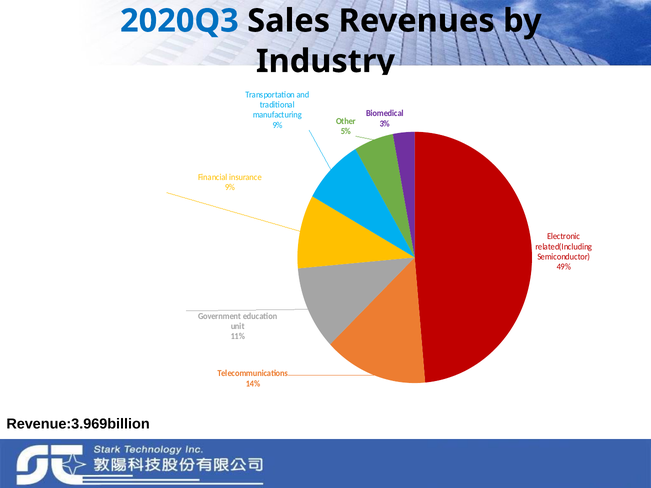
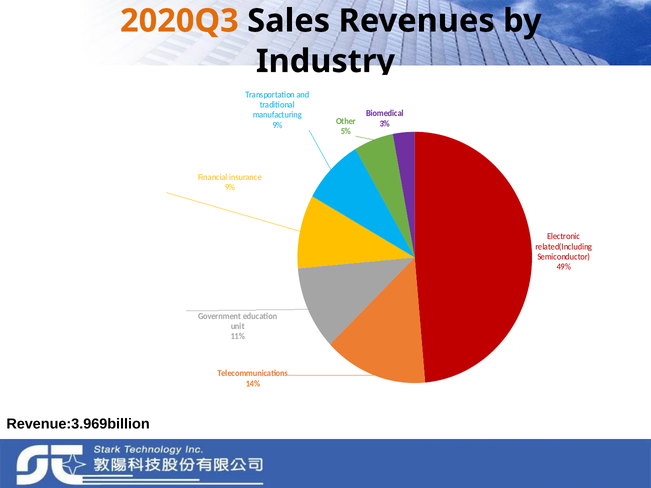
2020Q3 colour: blue -> orange
